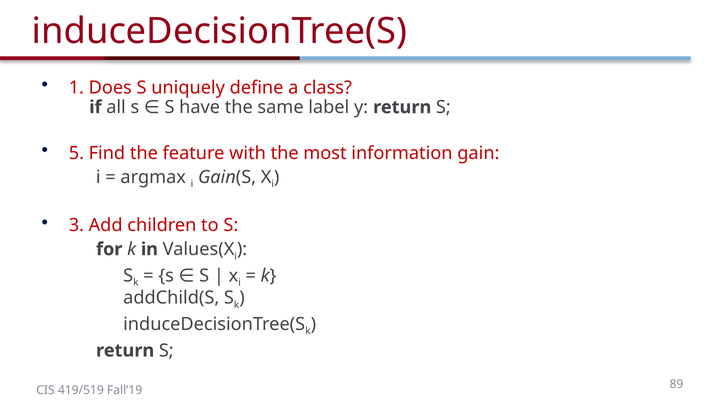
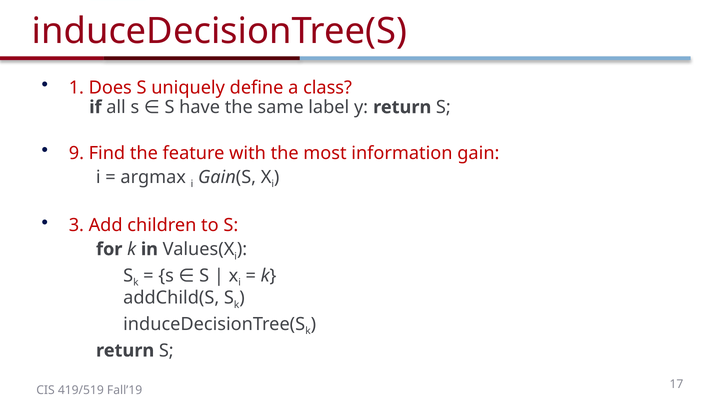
5: 5 -> 9
89: 89 -> 17
